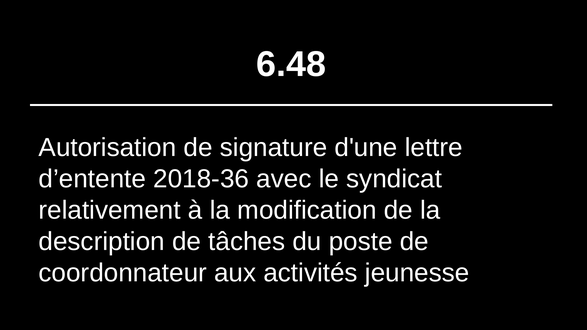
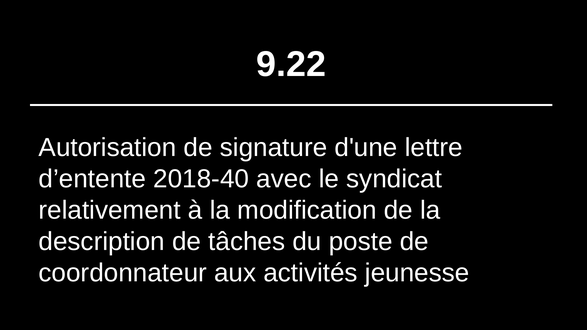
6.48: 6.48 -> 9.22
2018-36: 2018-36 -> 2018-40
